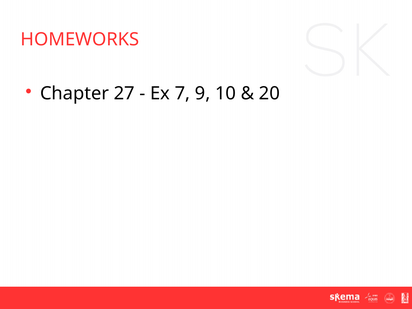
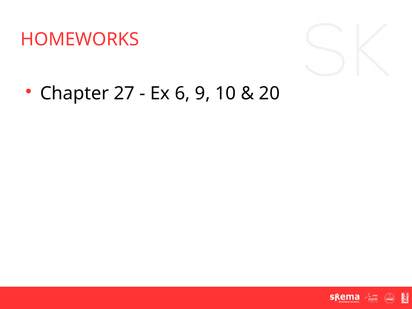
7: 7 -> 6
